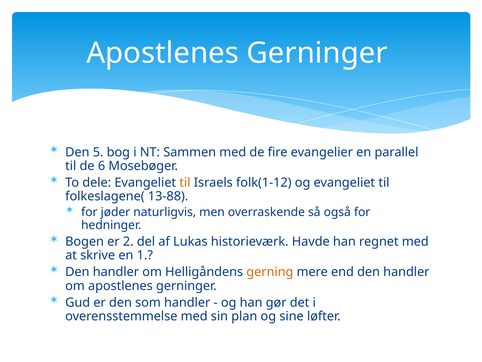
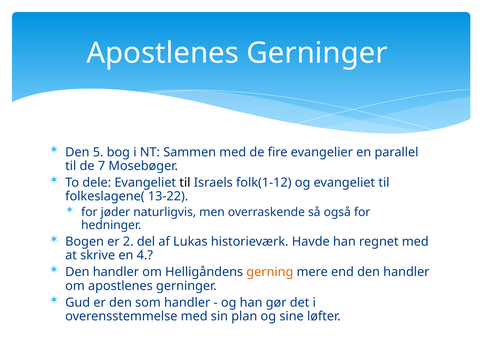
6: 6 -> 7
til at (185, 182) colour: orange -> black
13-88: 13-88 -> 13-22
1: 1 -> 4
